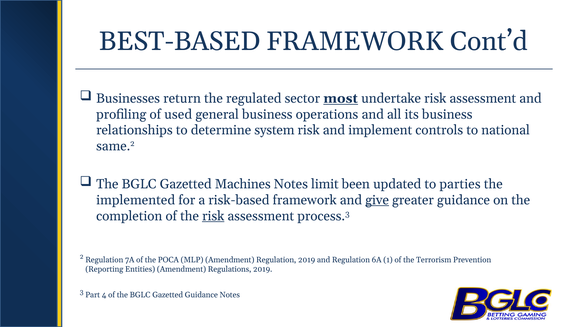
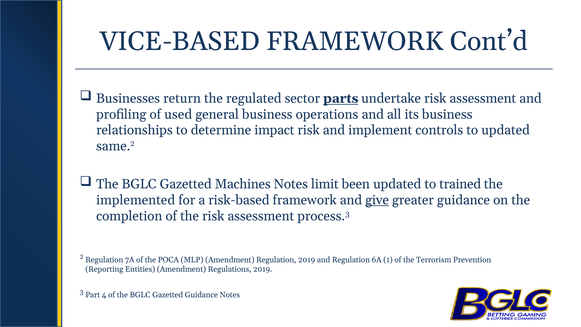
BEST-BASED: BEST-BASED -> VICE-BASED
most: most -> parts
system: system -> impact
to national: national -> updated
parties: parties -> trained
risk at (213, 216) underline: present -> none
